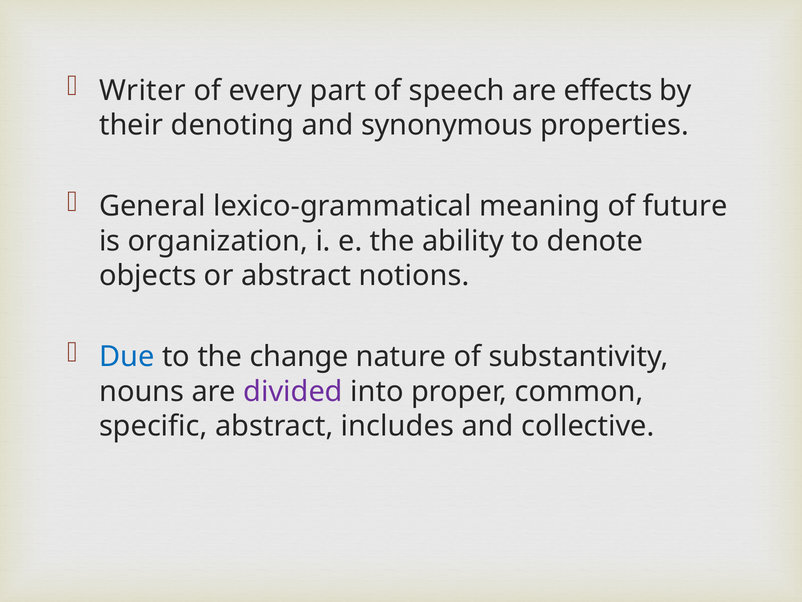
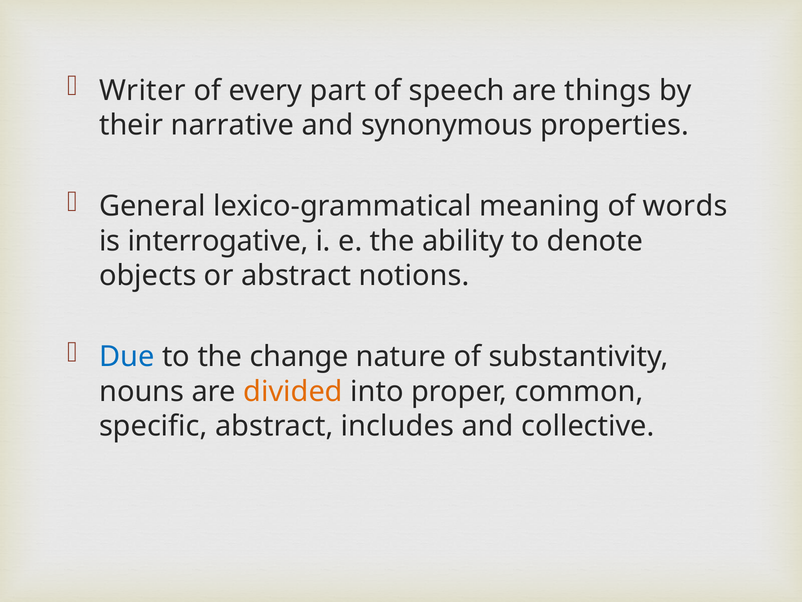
effects: effects -> things
denoting: denoting -> narrative
future: future -> words
organization: organization -> interrogative
divided colour: purple -> orange
